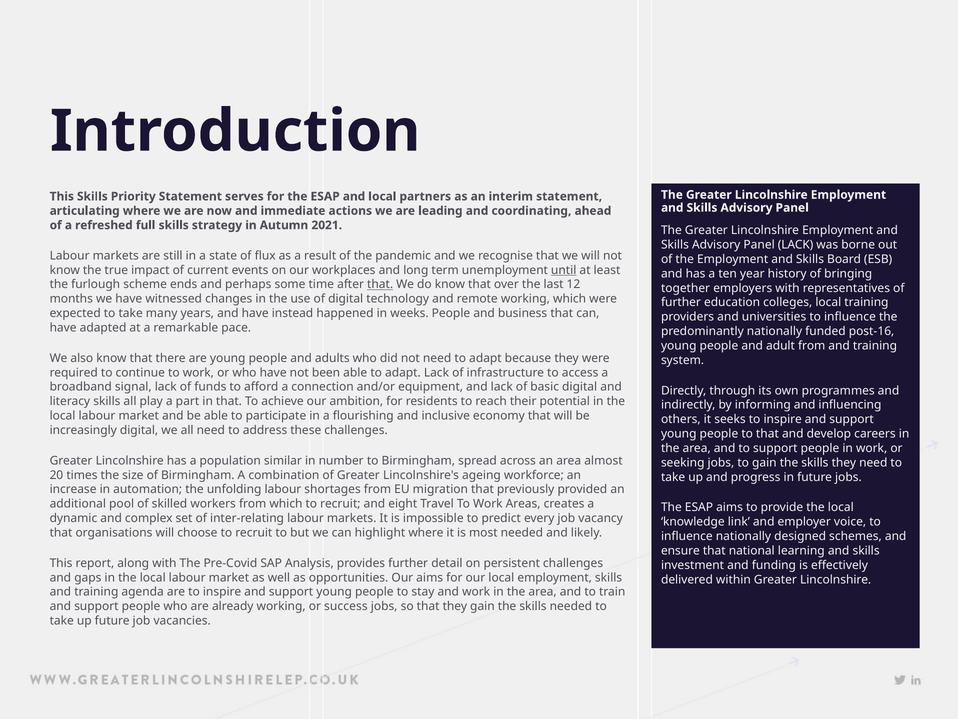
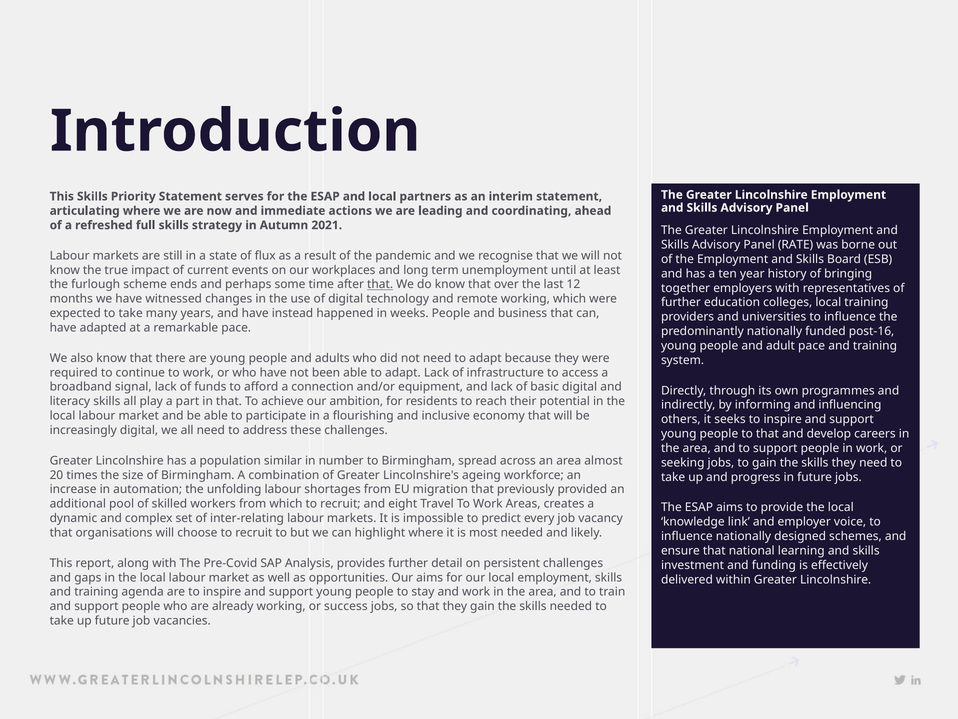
Panel LACK: LACK -> RATE
until underline: present -> none
adult from: from -> pace
